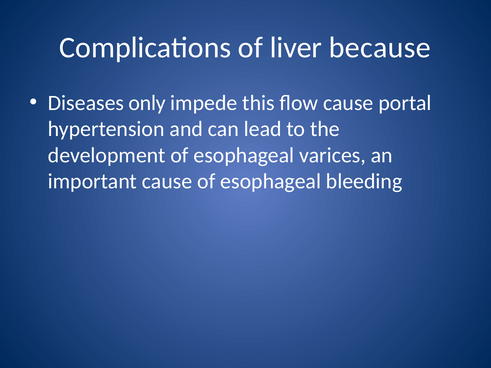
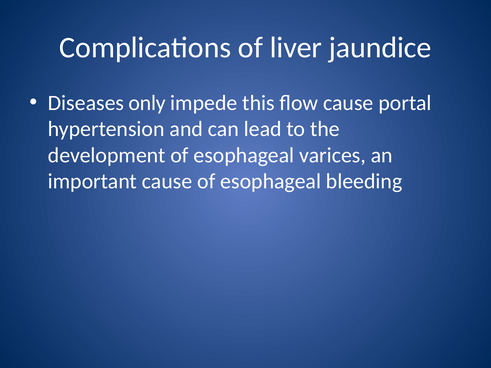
because: because -> jaundice
